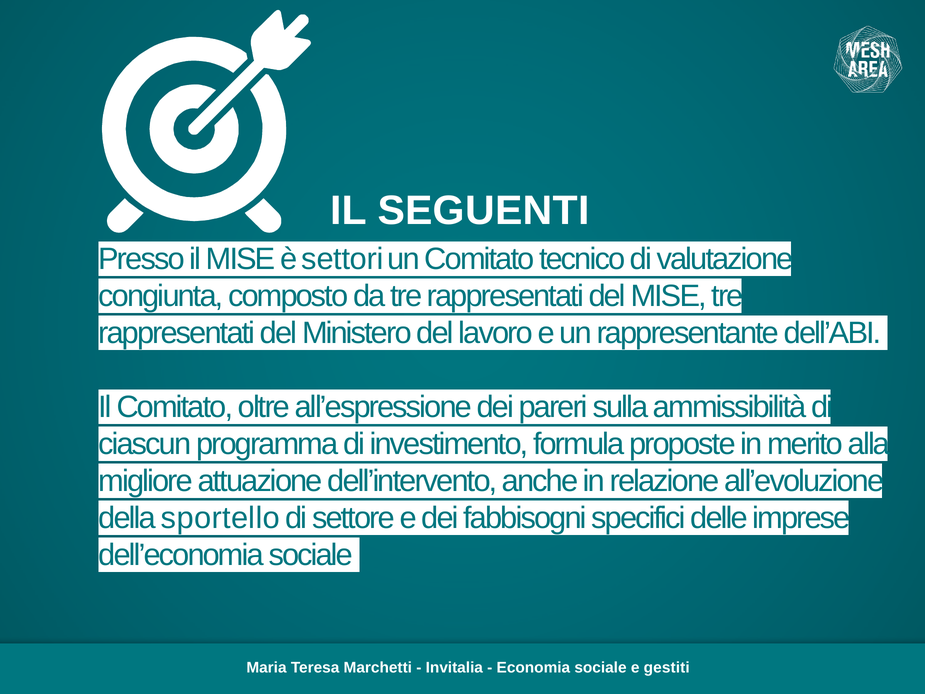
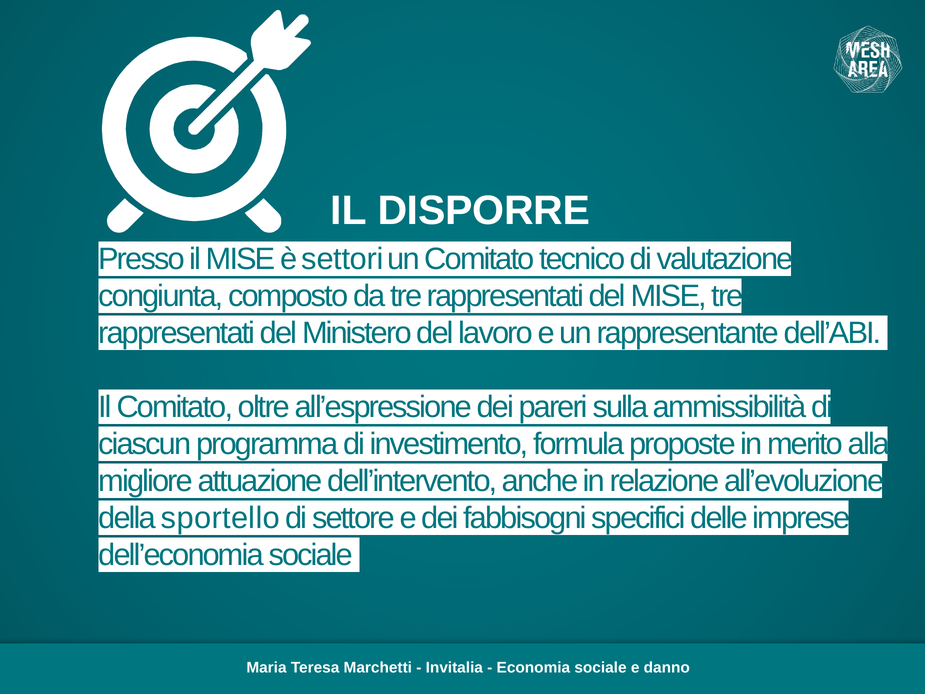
SEGUENTI: SEGUENTI -> DISPORRE
gestiti: gestiti -> danno
